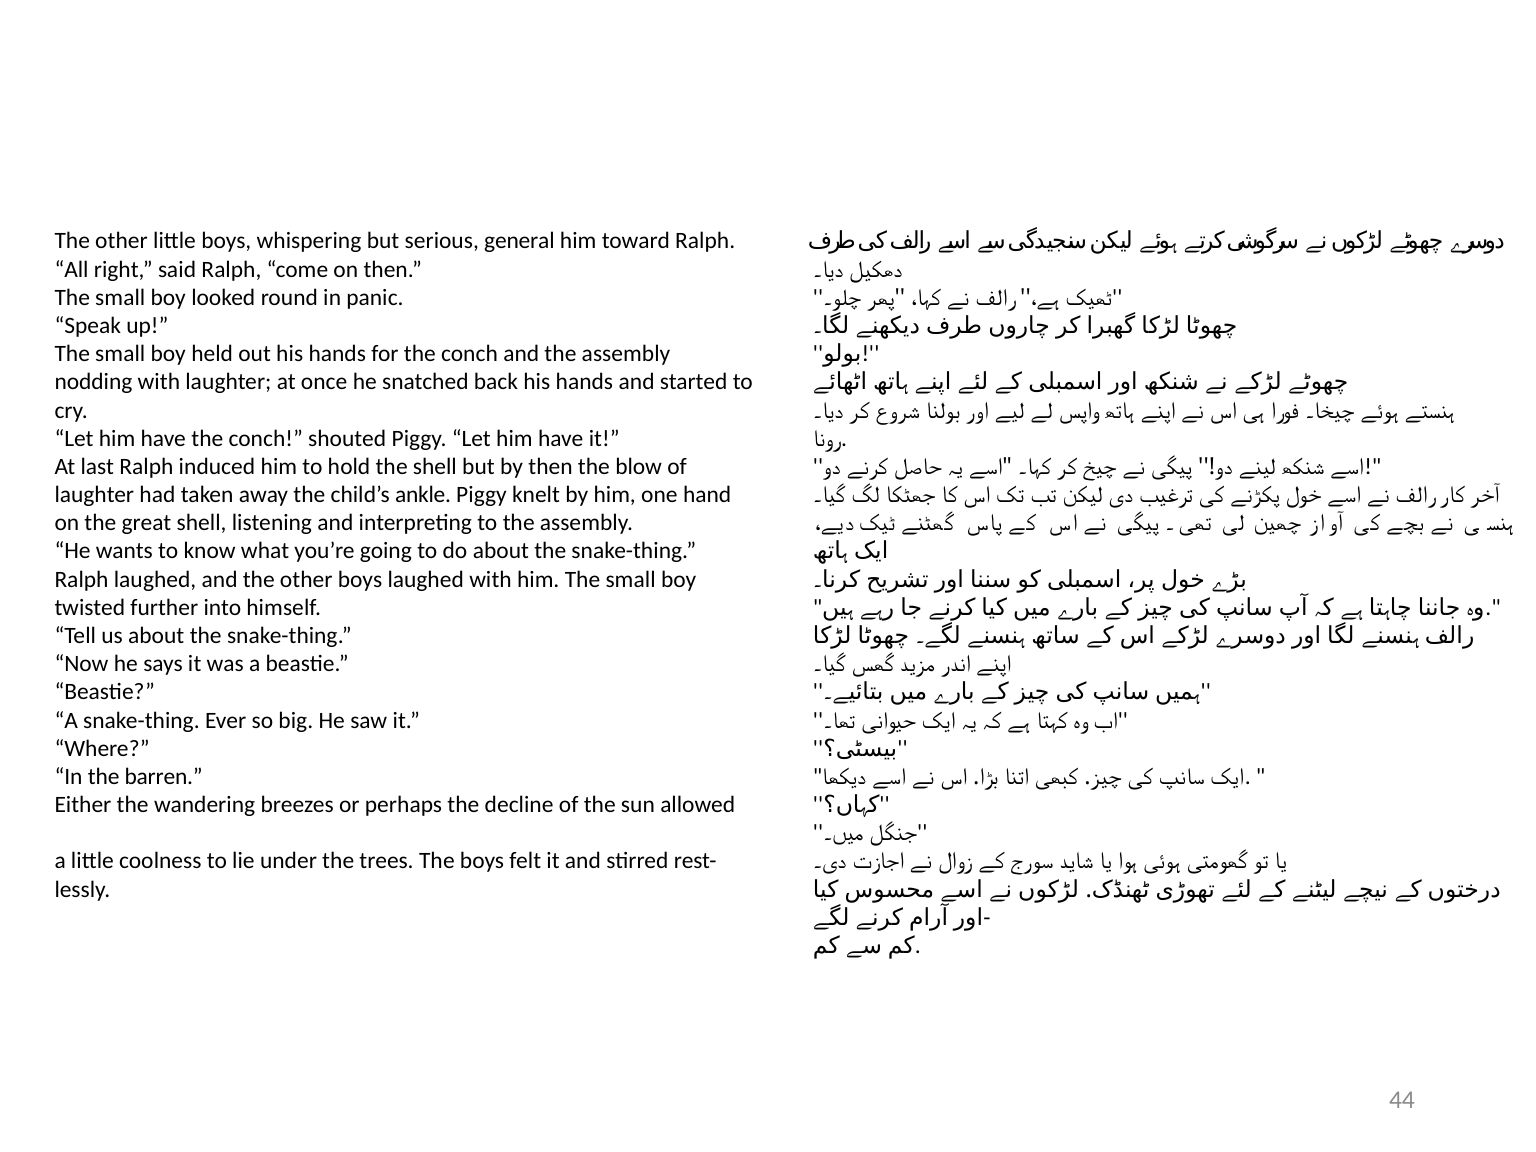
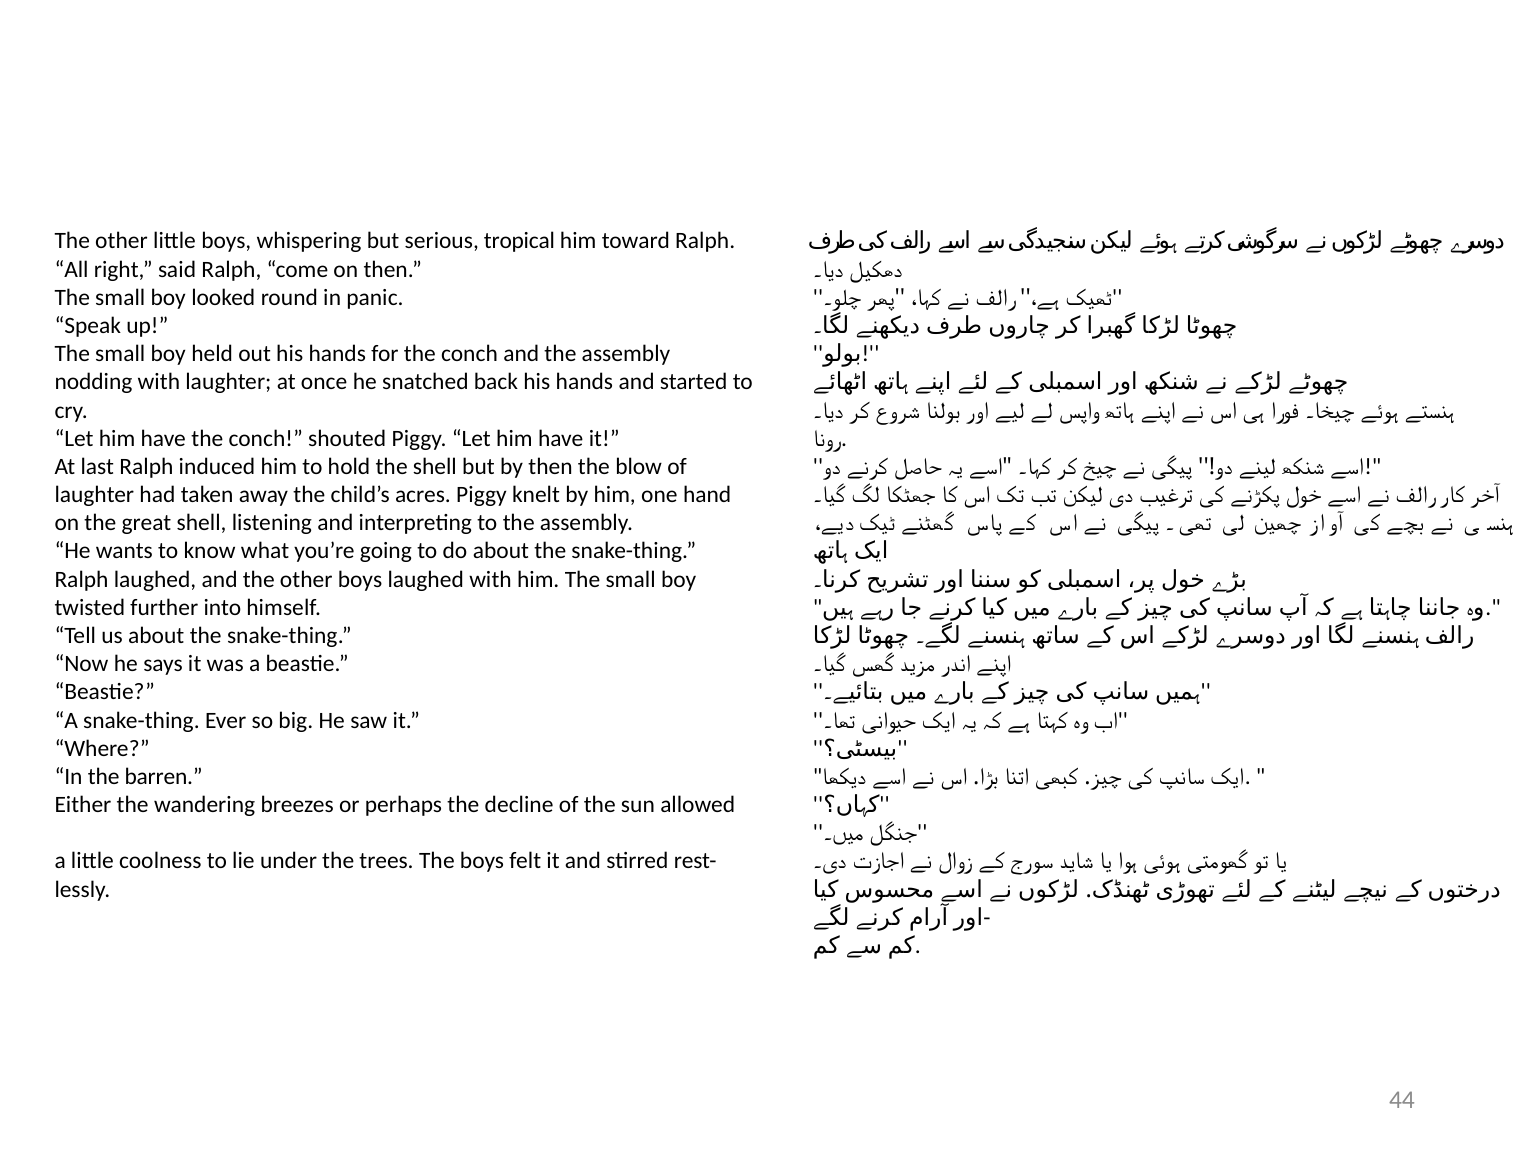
general: general -> tropical
ankle: ankle -> acres
